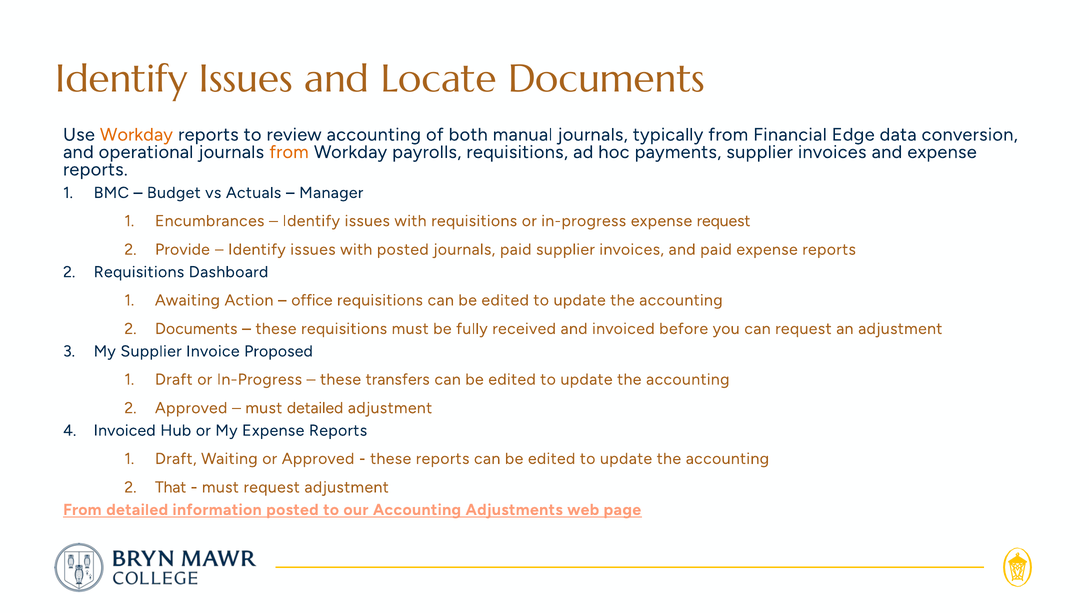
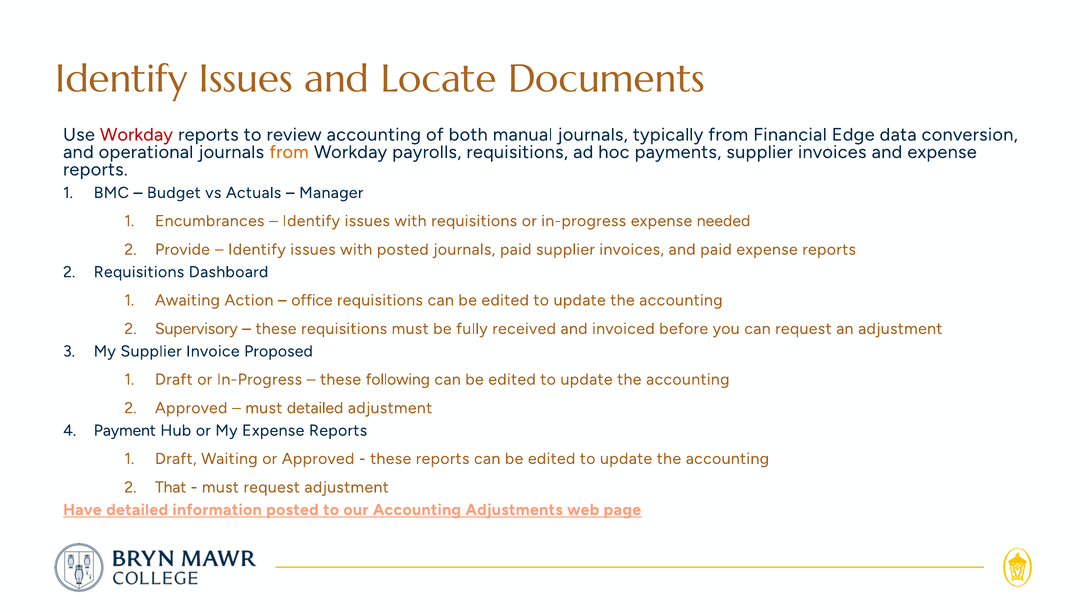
Workday at (136, 135) colour: orange -> red
expense request: request -> needed
Documents at (196, 328): Documents -> Supervisory
transfers: transfers -> following
Invoiced at (125, 430): Invoiced -> Payment
From at (82, 509): From -> Have
